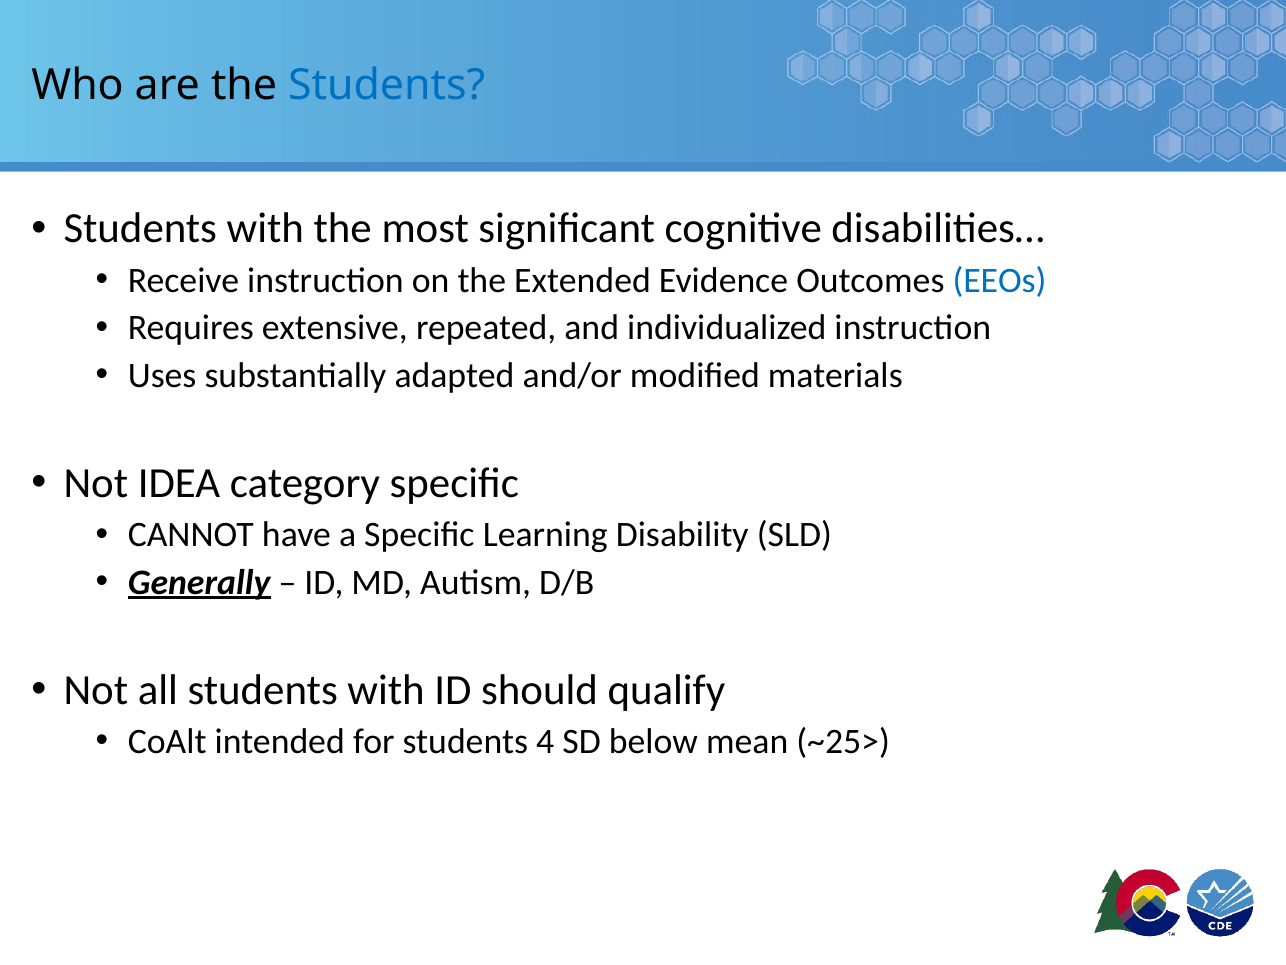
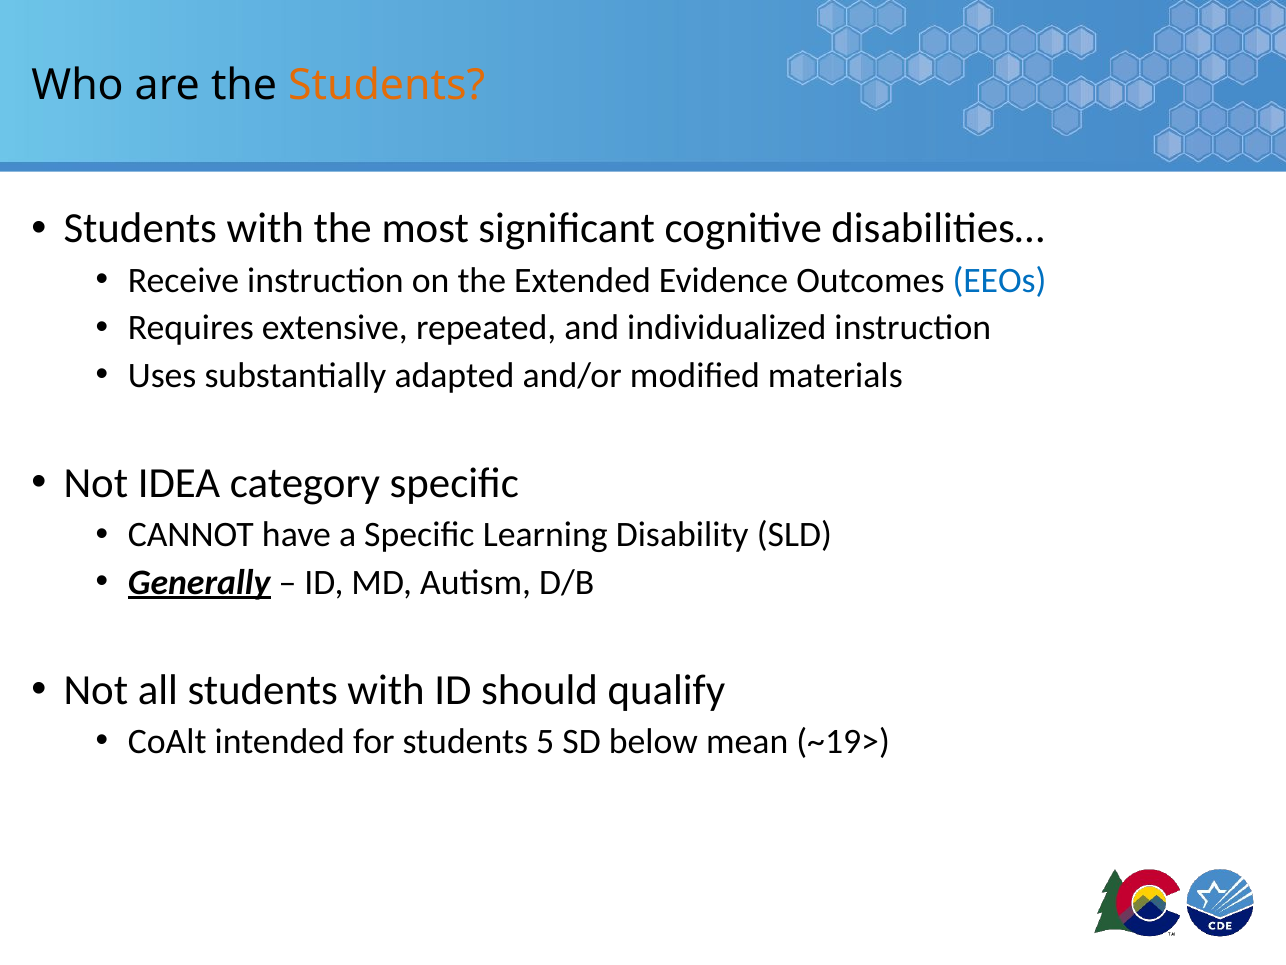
Students at (387, 85) colour: blue -> orange
4: 4 -> 5
~25>: ~25> -> ~19>
